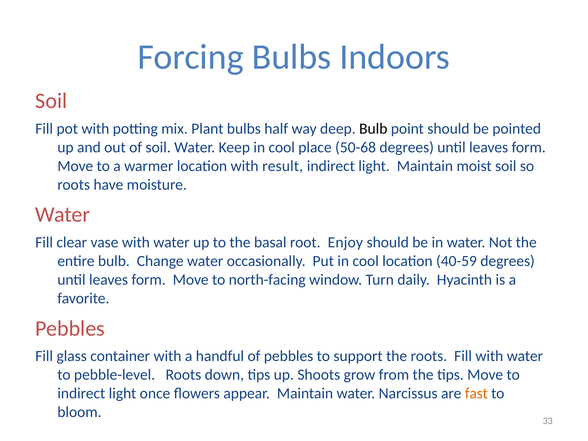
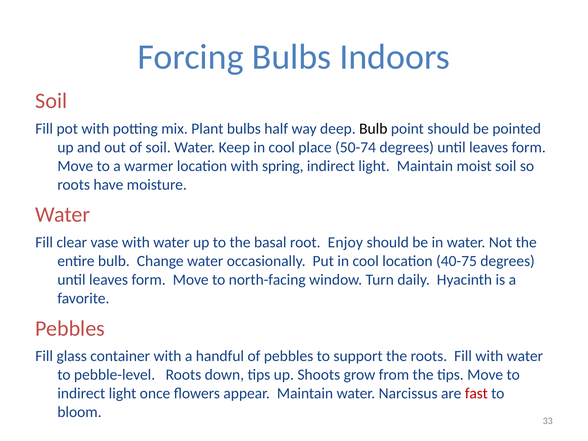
50-68: 50-68 -> 50-74
result: result -> spring
40-59: 40-59 -> 40-75
fast colour: orange -> red
